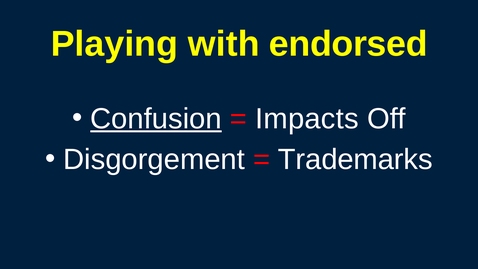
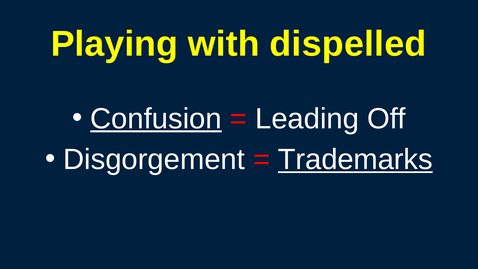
endorsed: endorsed -> dispelled
Impacts: Impacts -> Leading
Trademarks underline: none -> present
